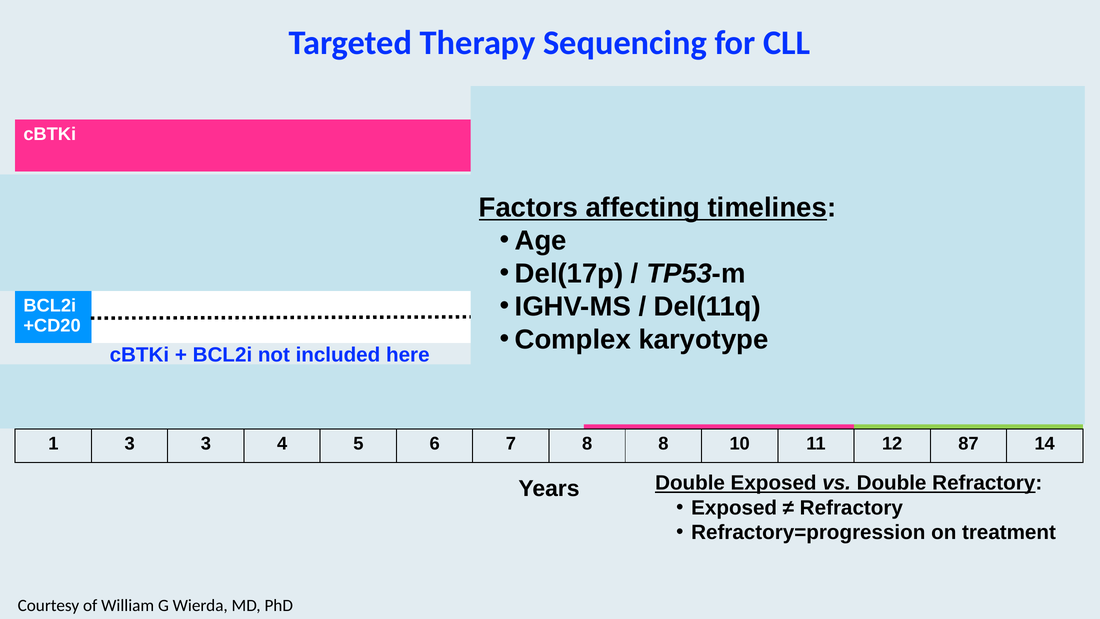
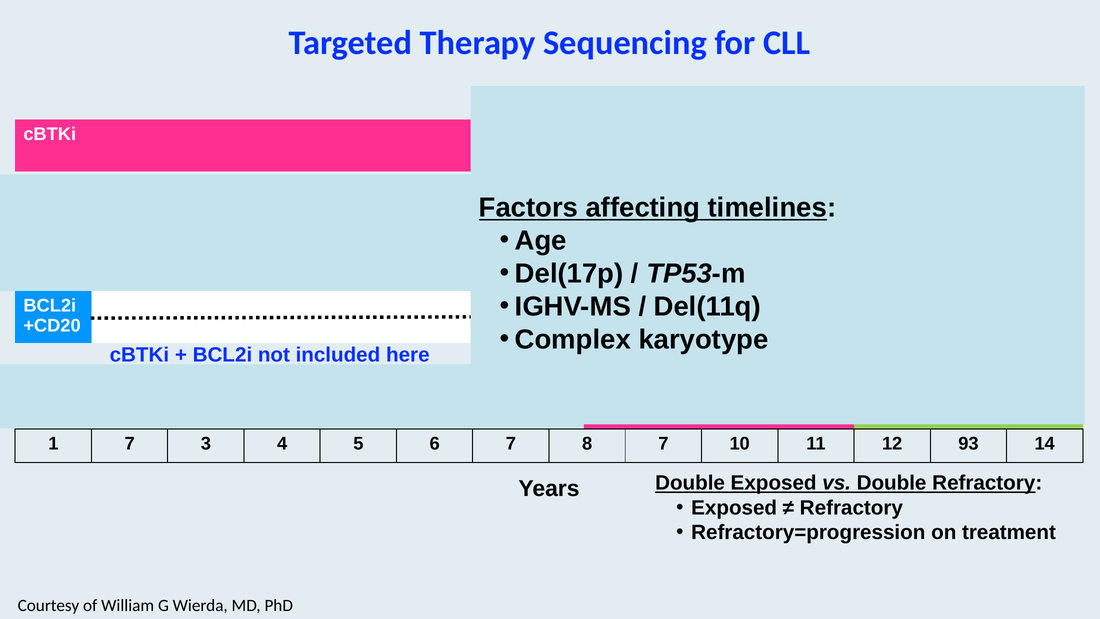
1 3: 3 -> 7
8 8: 8 -> 7
87: 87 -> 93
